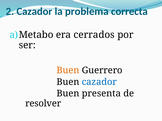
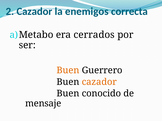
problema: problema -> enemigos
cazador at (99, 82) colour: blue -> orange
presenta: presenta -> conocido
resolver: resolver -> mensaje
